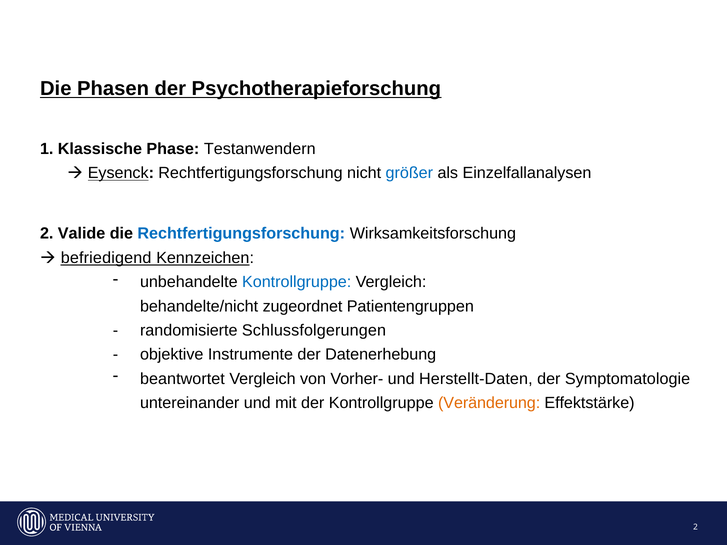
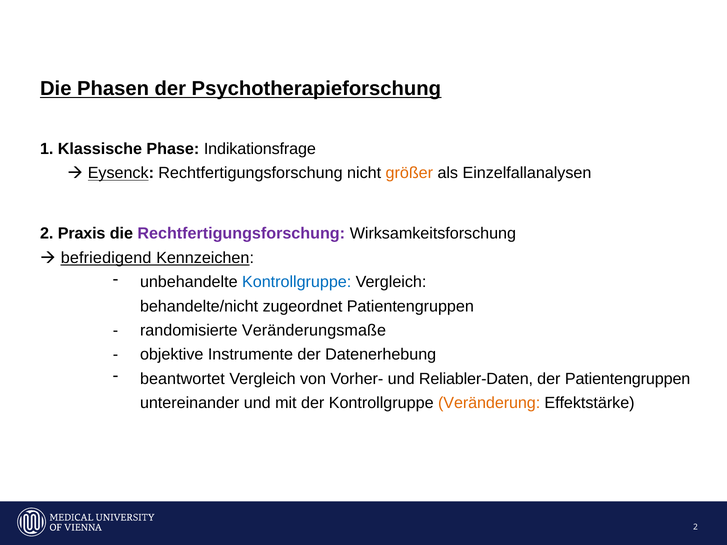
Testanwendern: Testanwendern -> Indikationsfrage
größer colour: blue -> orange
Valide: Valide -> Praxis
Rechtfertigungsforschung at (241, 234) colour: blue -> purple
Schlussfolgerungen: Schlussfolgerungen -> Veränderungsmaße
Herstellt-Daten: Herstellt-Daten -> Reliabler-Daten
der Symptomatologie: Symptomatologie -> Patientengruppen
